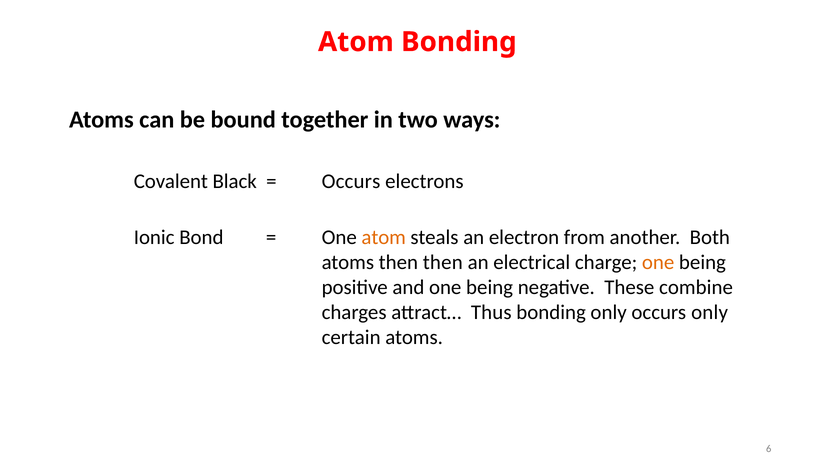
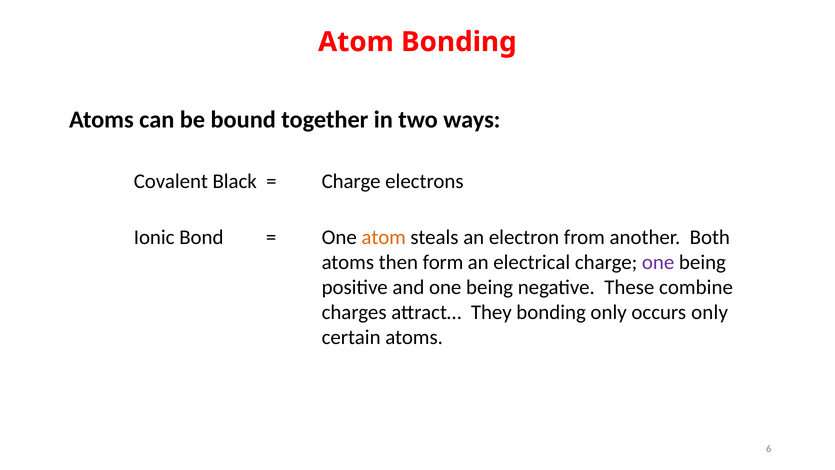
Occurs at (351, 181): Occurs -> Charge
then then: then -> form
one at (658, 262) colour: orange -> purple
Thus: Thus -> They
